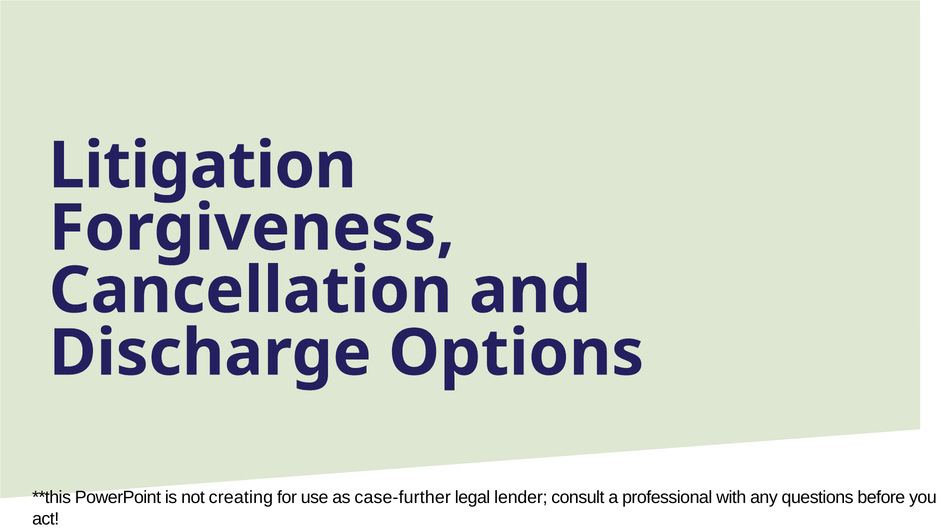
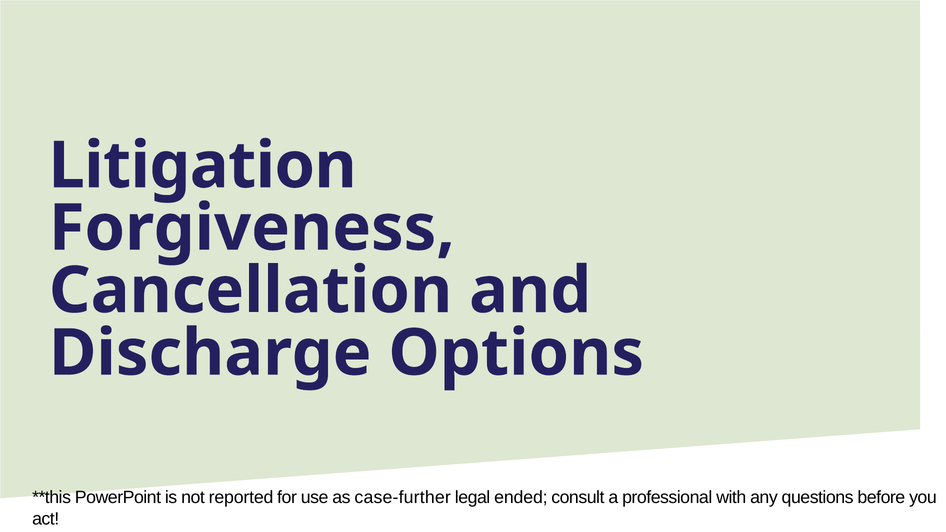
creating: creating -> reported
lender: lender -> ended
